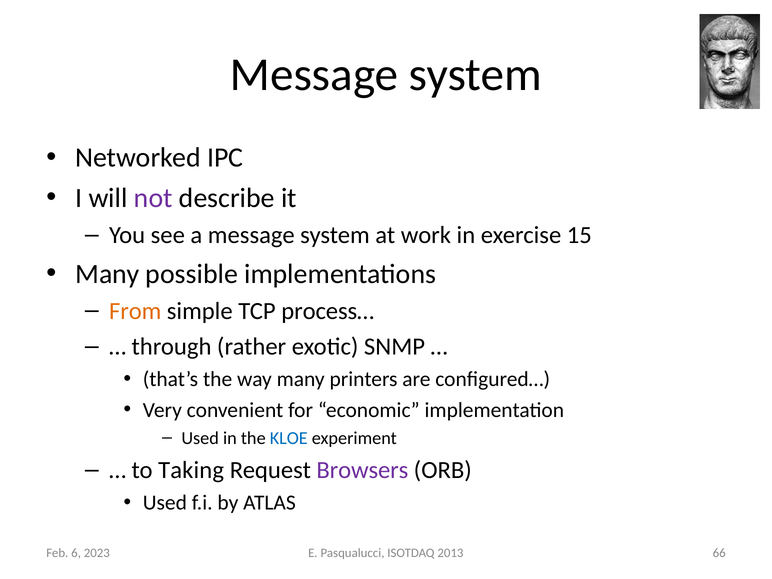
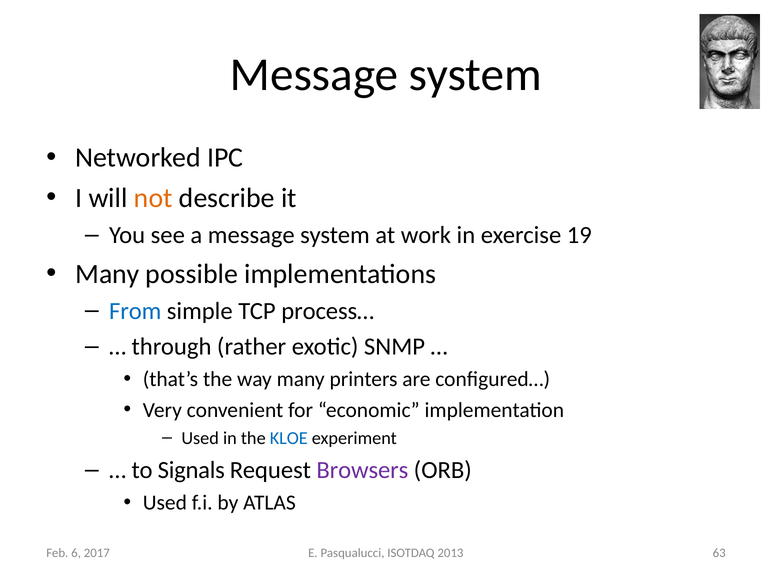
not colour: purple -> orange
15: 15 -> 19
From colour: orange -> blue
Taking: Taking -> Signals
66: 66 -> 63
2023: 2023 -> 2017
